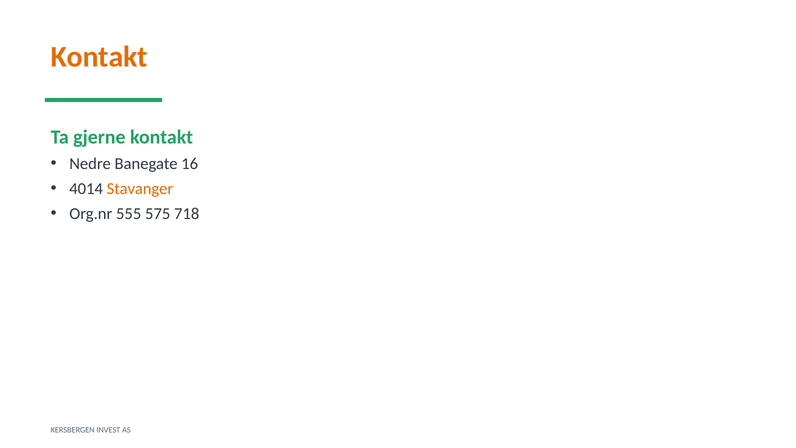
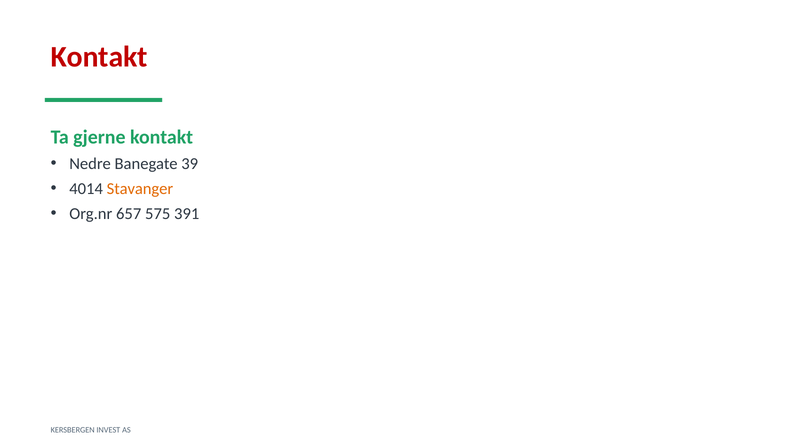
Kontakt at (99, 57) colour: orange -> red
16: 16 -> 39
555: 555 -> 657
718: 718 -> 391
